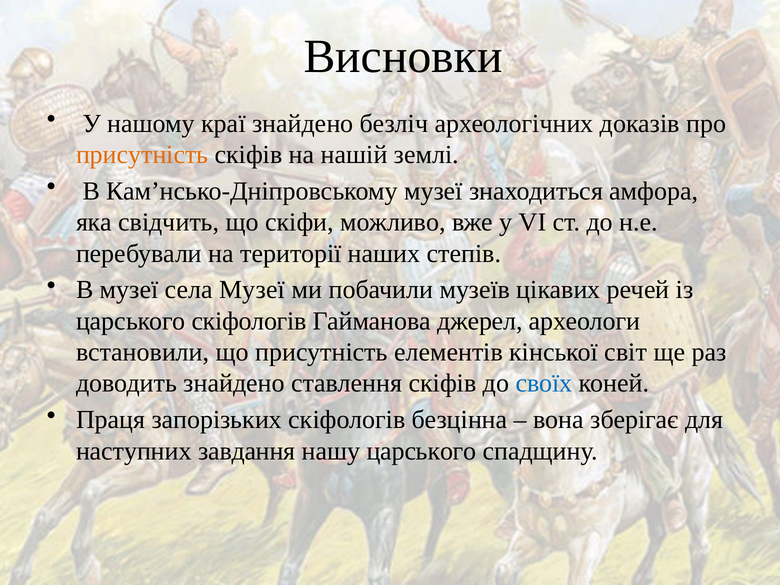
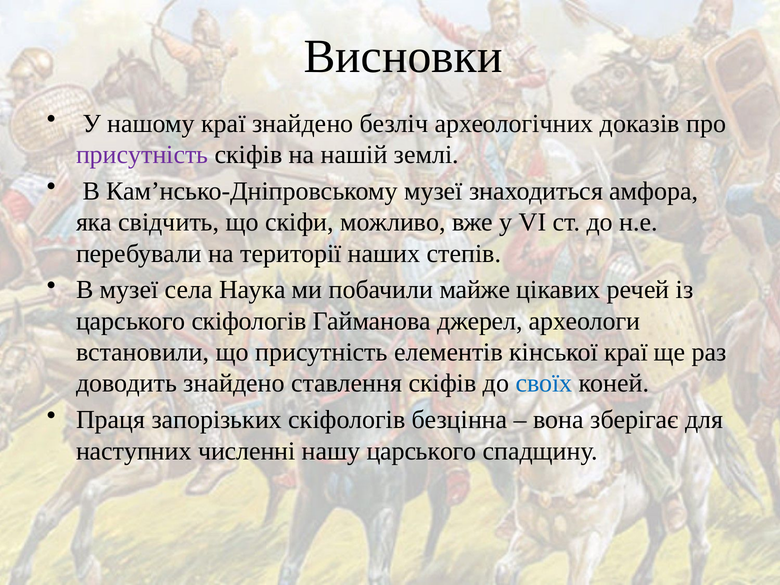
присутність at (142, 155) colour: orange -> purple
села Музеї: Музеї -> Наука
музеїв: музеїв -> майже
кінської світ: світ -> краї
завдання: завдання -> численні
